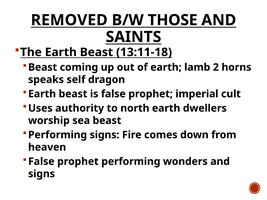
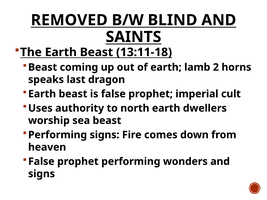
THOSE: THOSE -> BLIND
self: self -> last
